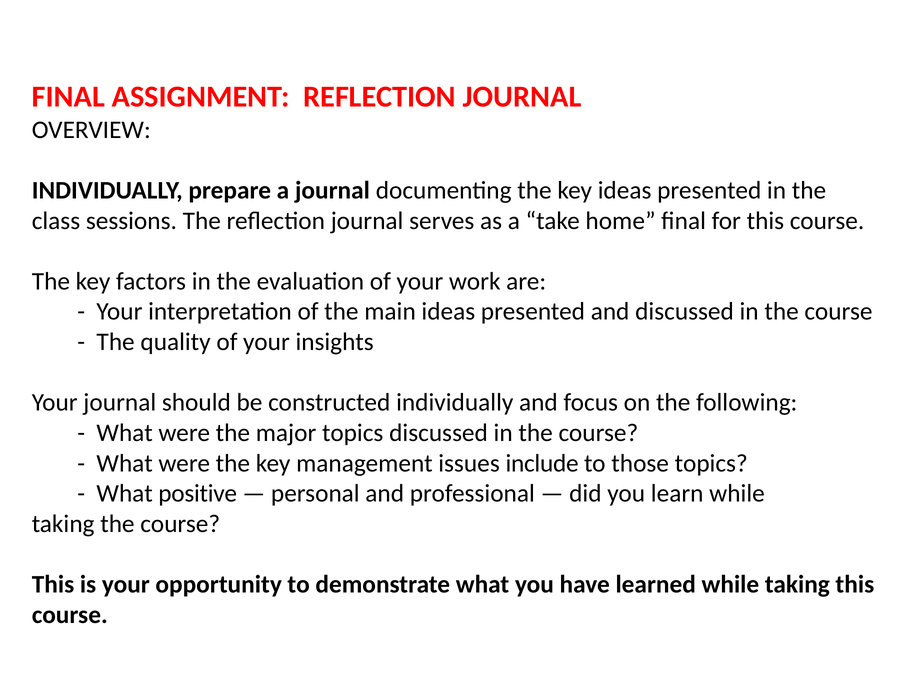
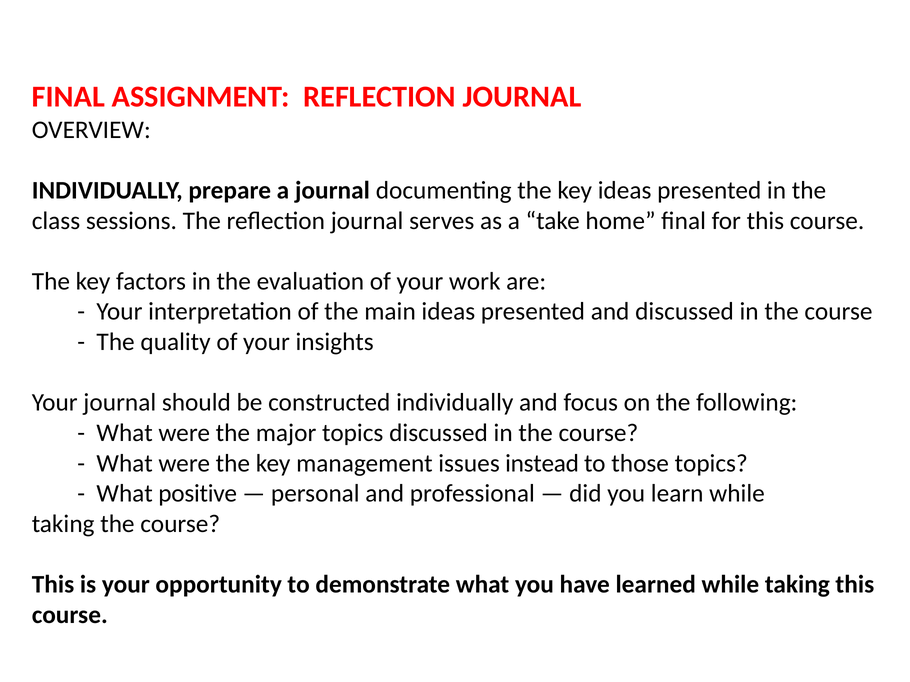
include: include -> instead
